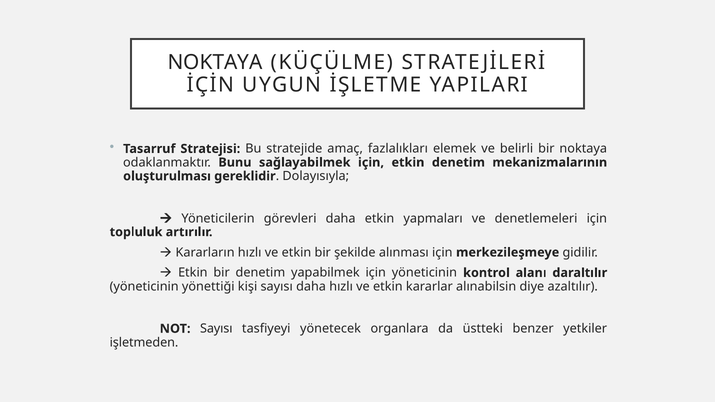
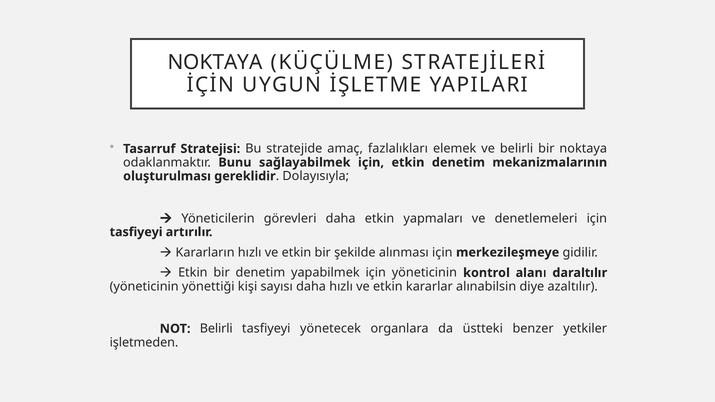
topluluk at (136, 232): topluluk -> tasfiyeyi
NOT Sayısı: Sayısı -> Belirli
